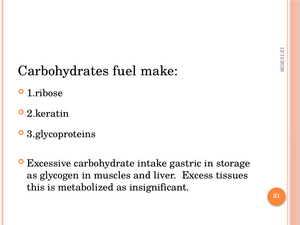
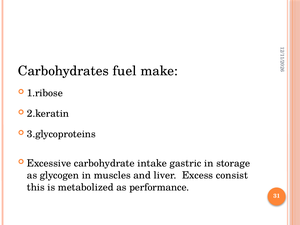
tissues: tissues -> consist
insignificant: insignificant -> performance
